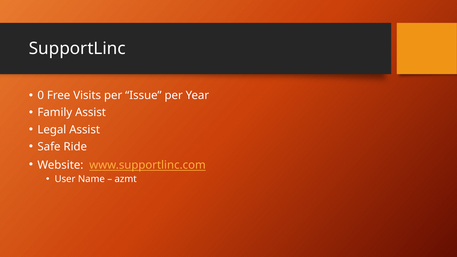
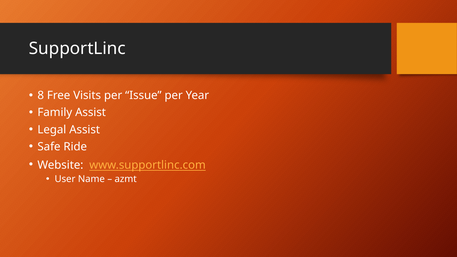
0: 0 -> 8
